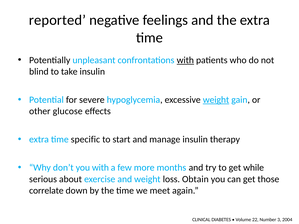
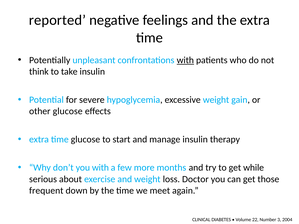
blind: blind -> think
weight at (216, 100) underline: present -> none
time specific: specific -> glucose
Obtain: Obtain -> Doctor
correlate: correlate -> frequent
